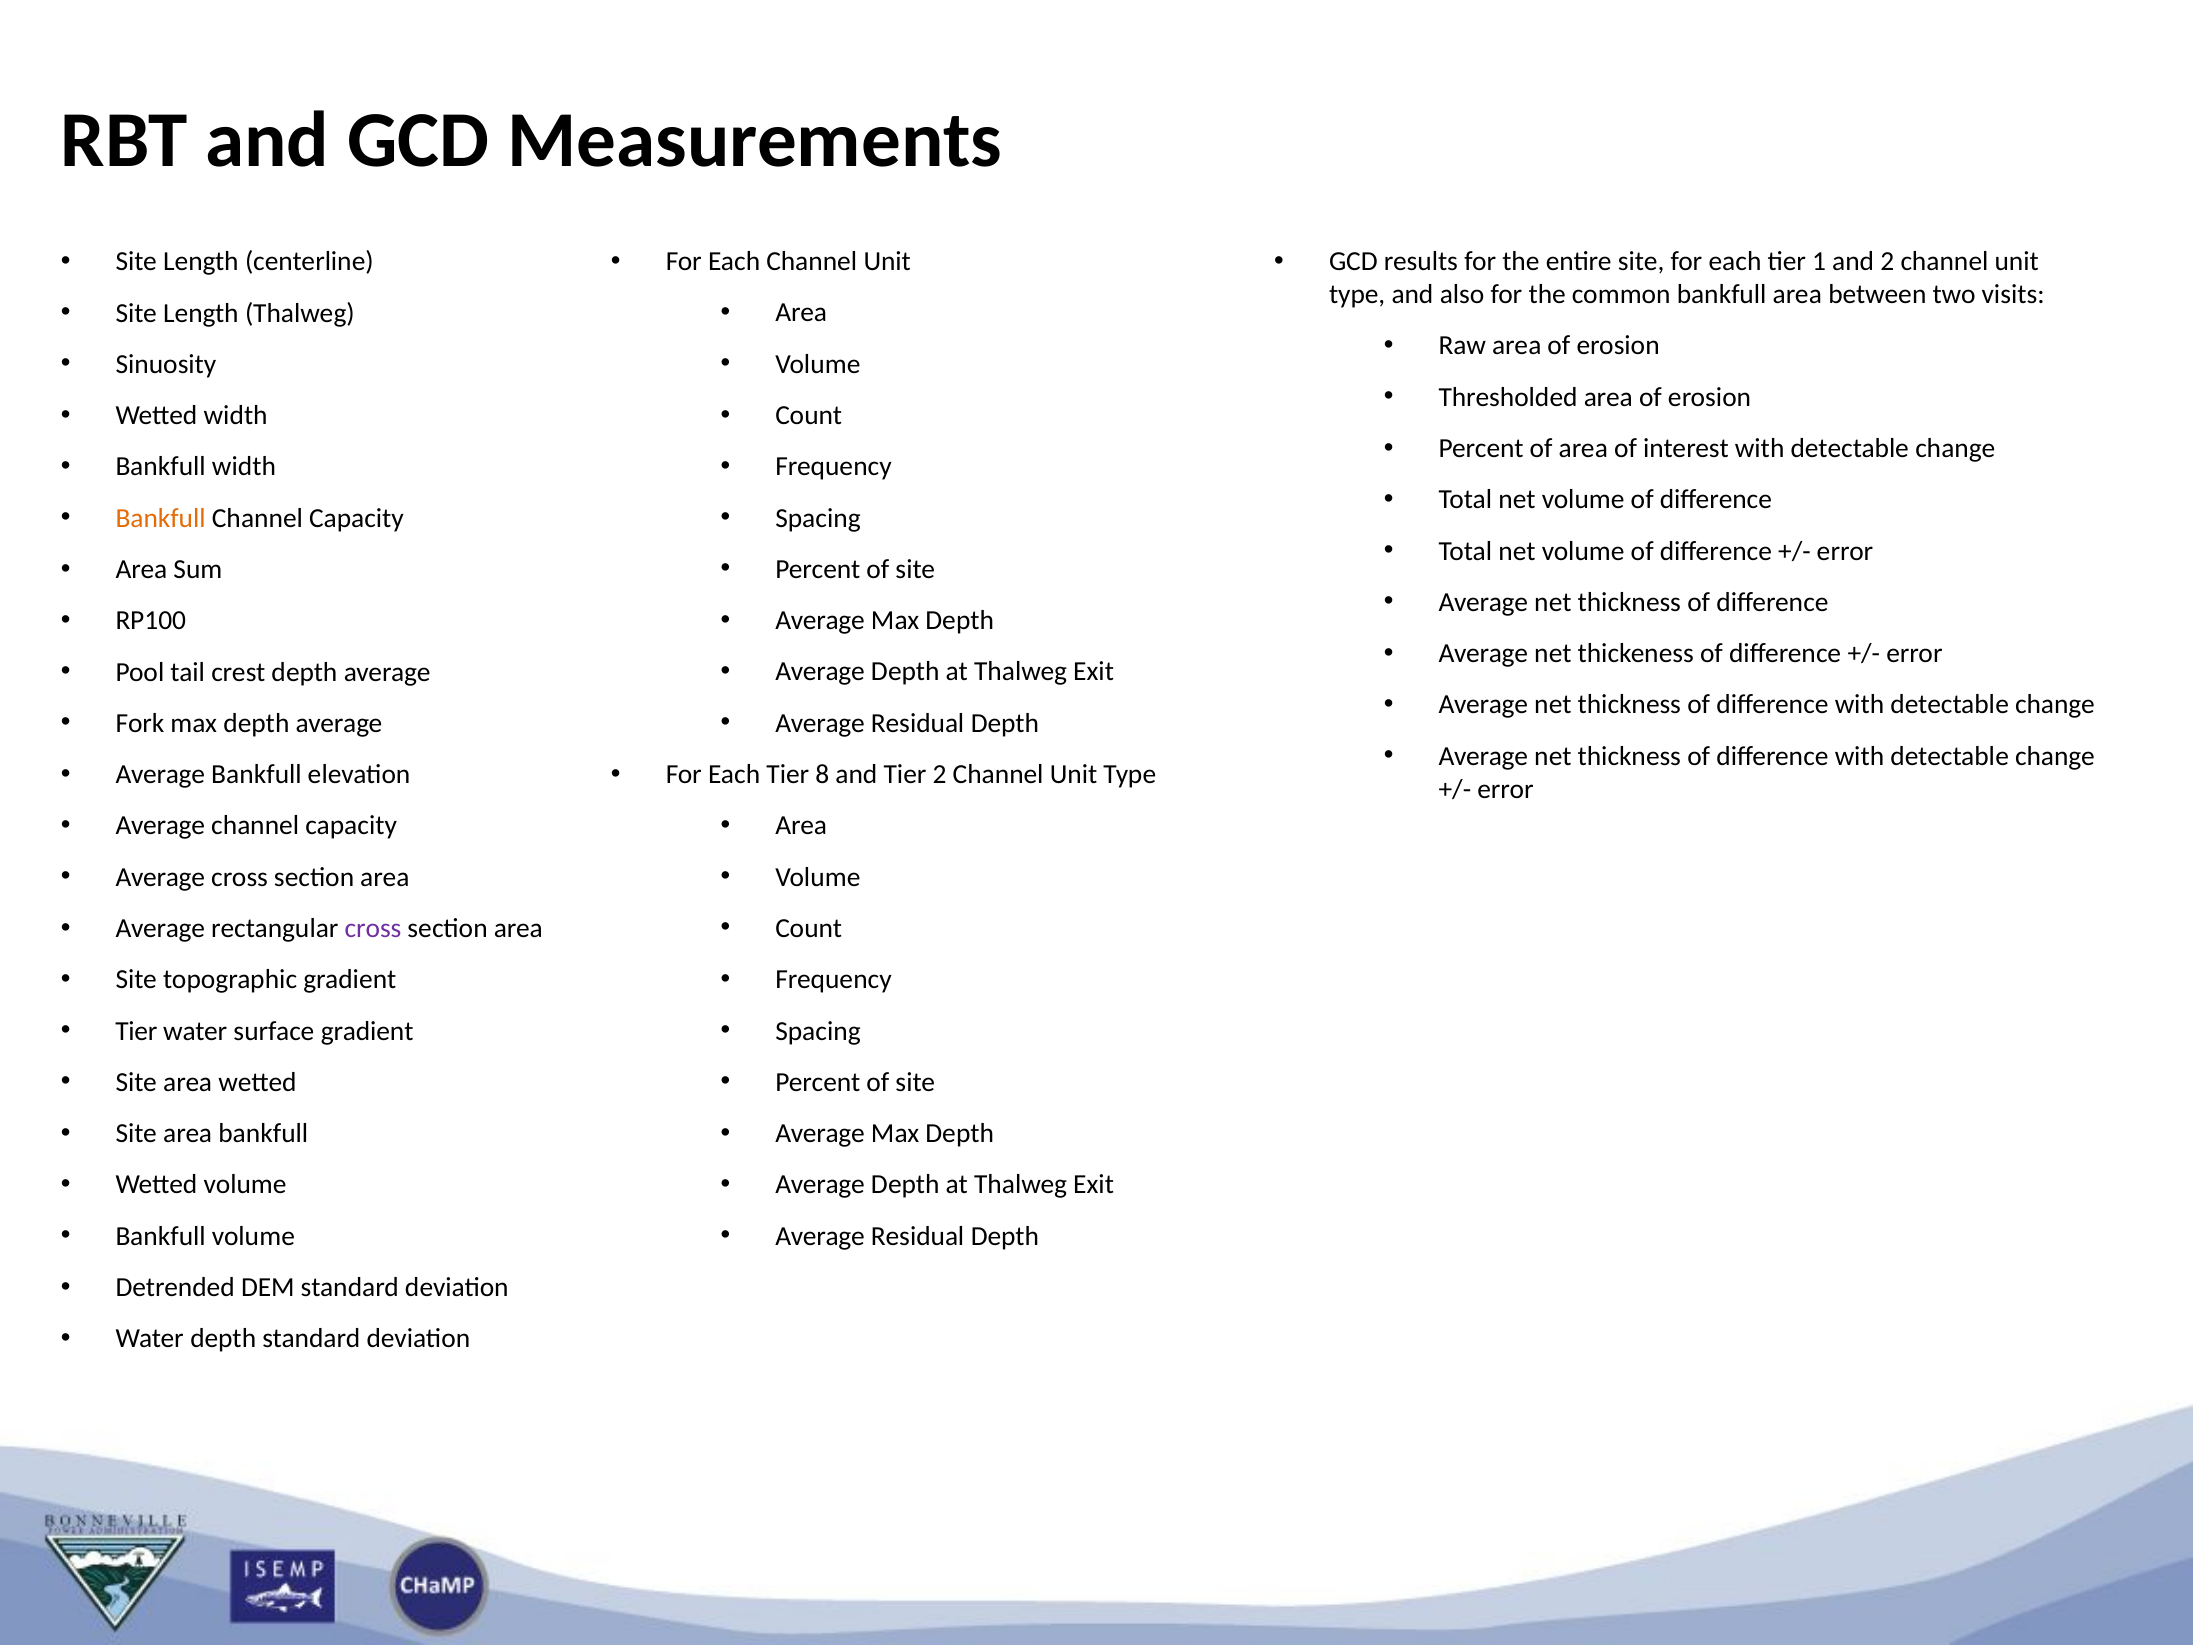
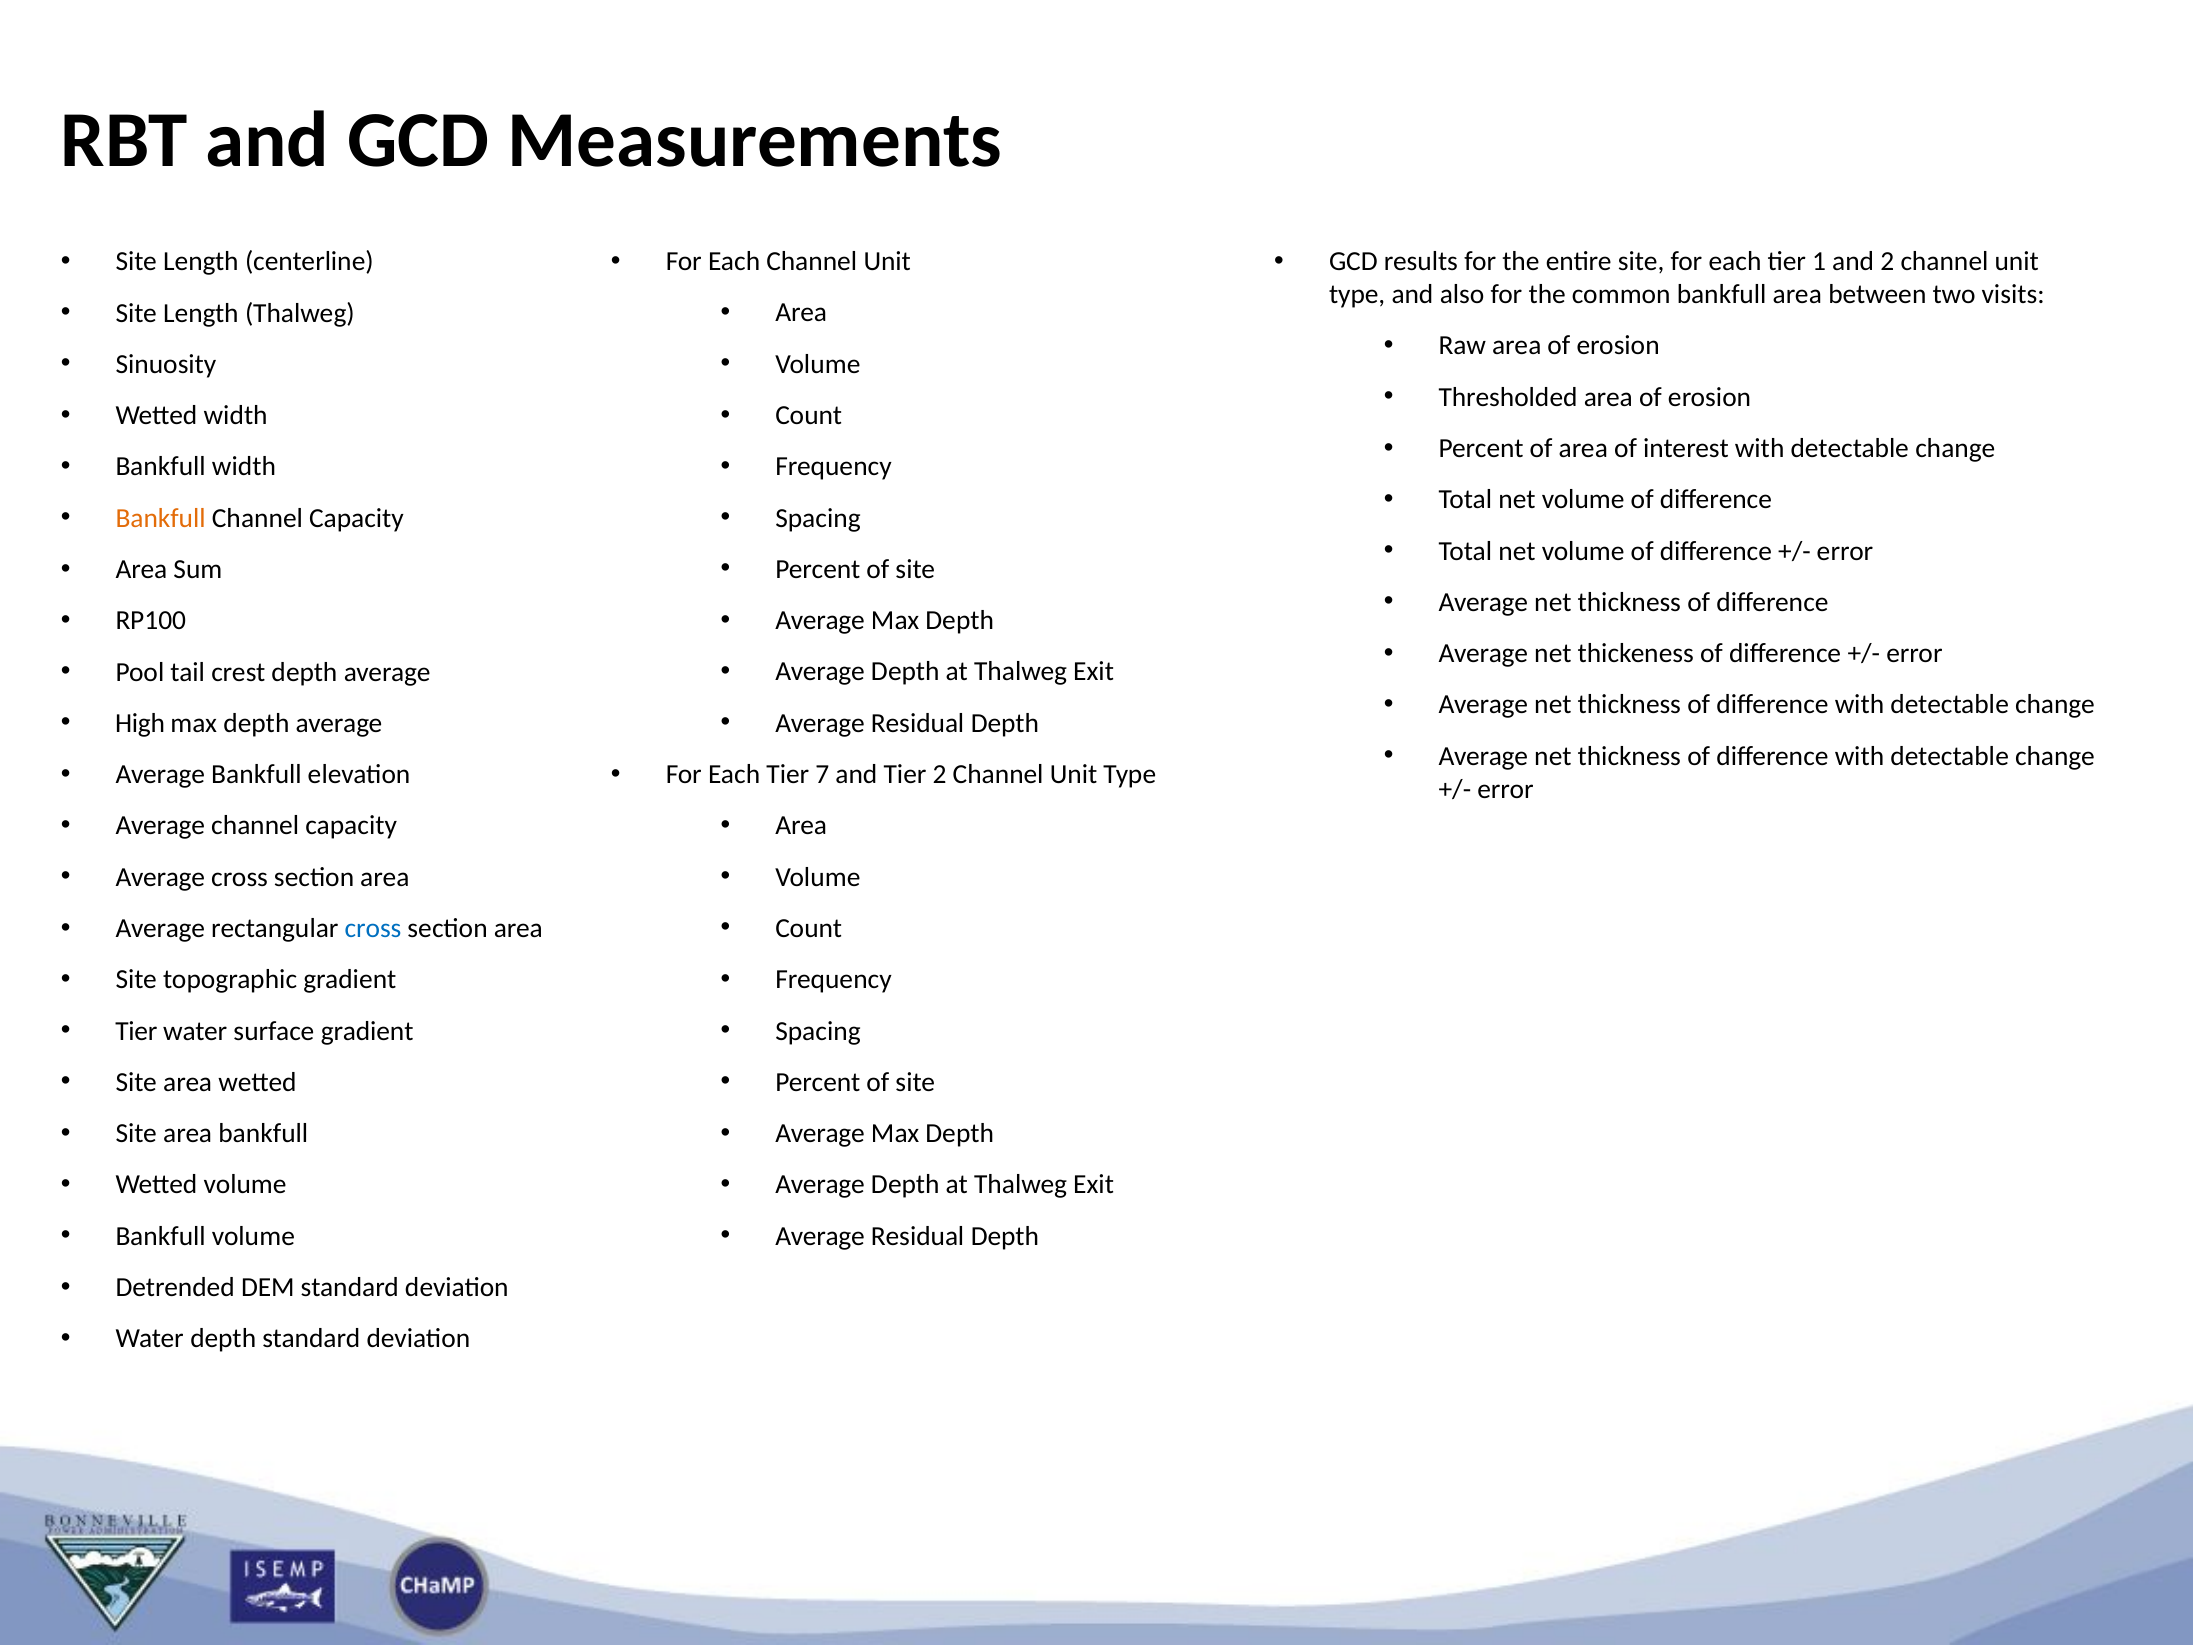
Fork: Fork -> High
8: 8 -> 7
cross at (373, 928) colour: purple -> blue
